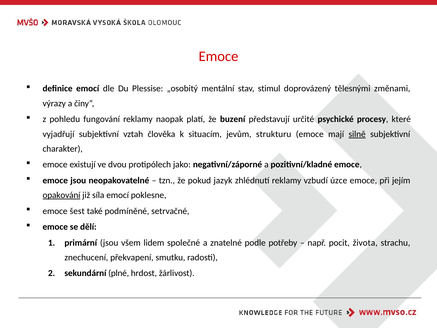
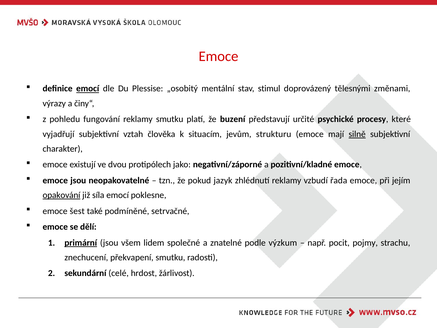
emocí at (88, 89) underline: none -> present
reklamy naopak: naopak -> smutku
úzce: úzce -> řada
primární underline: none -> present
potřeby: potřeby -> výzkum
života: života -> pojmy
plné: plné -> celé
